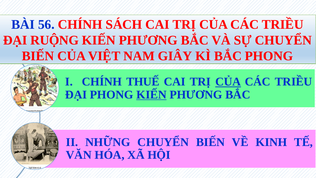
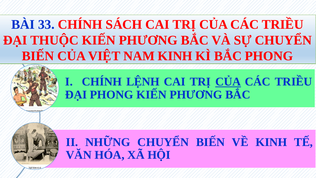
56: 56 -> 33
RUỘNG: RUỘNG -> THUỘC
NAM GIÂY: GIÂY -> KINH
THUẾ: THUẾ -> LỆNH
KIẾN at (151, 95) underline: present -> none
